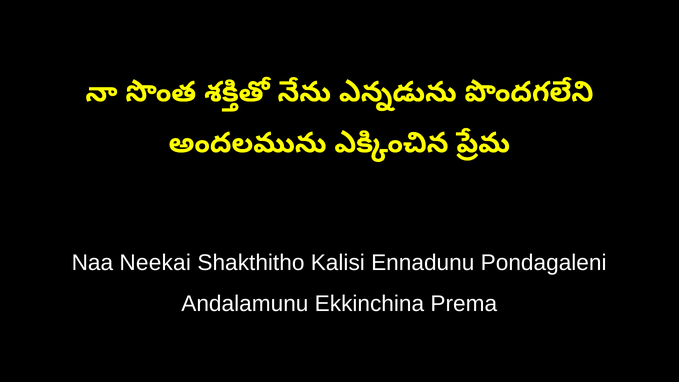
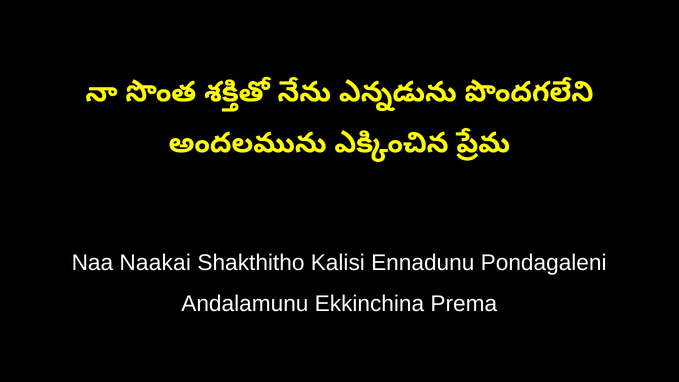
Neekai: Neekai -> Naakai
